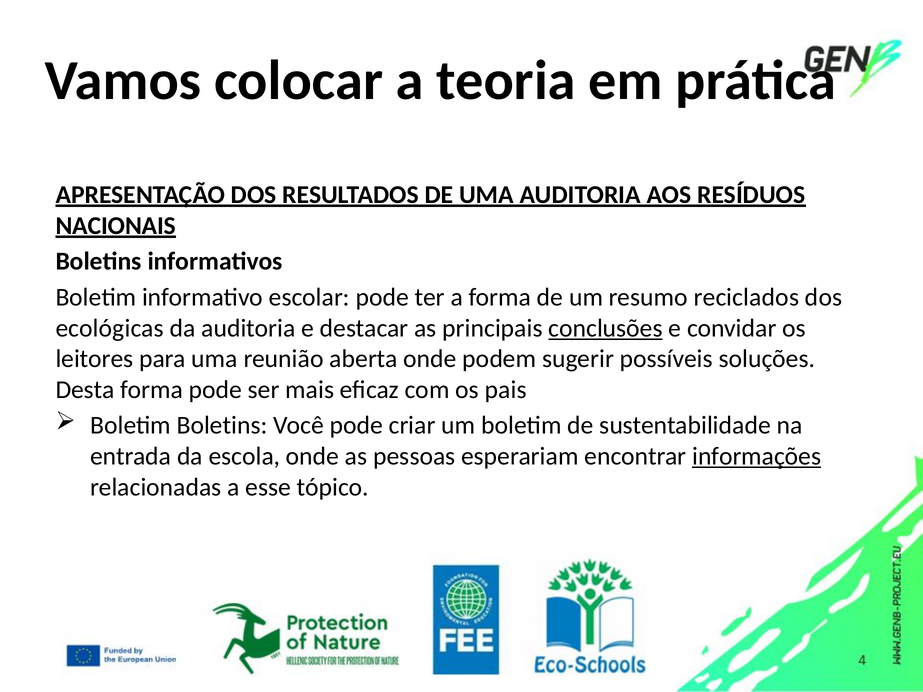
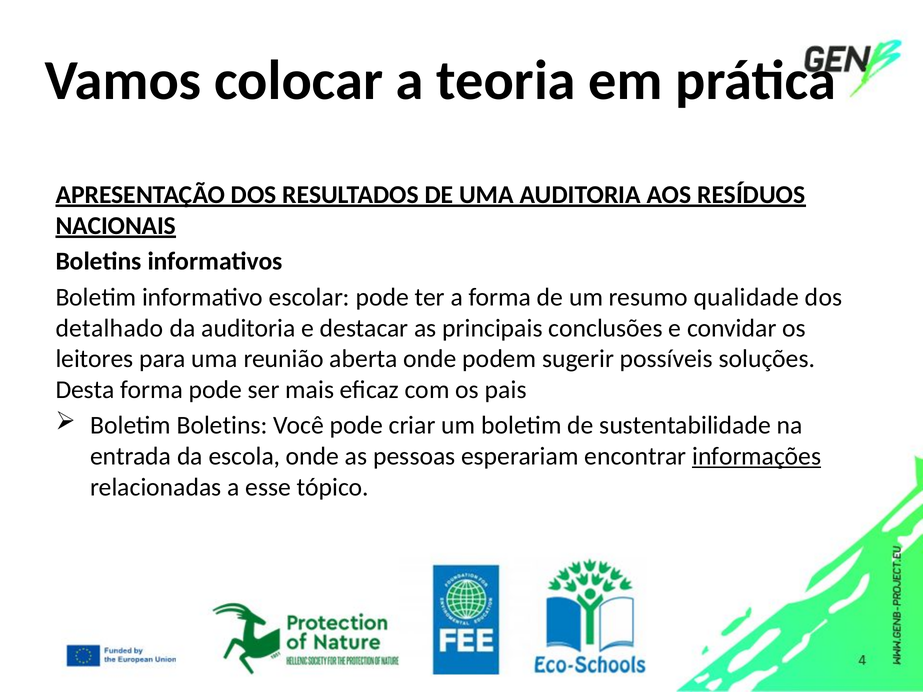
reciclados: reciclados -> qualidade
ecológicas: ecológicas -> detalhado
conclusões underline: present -> none
